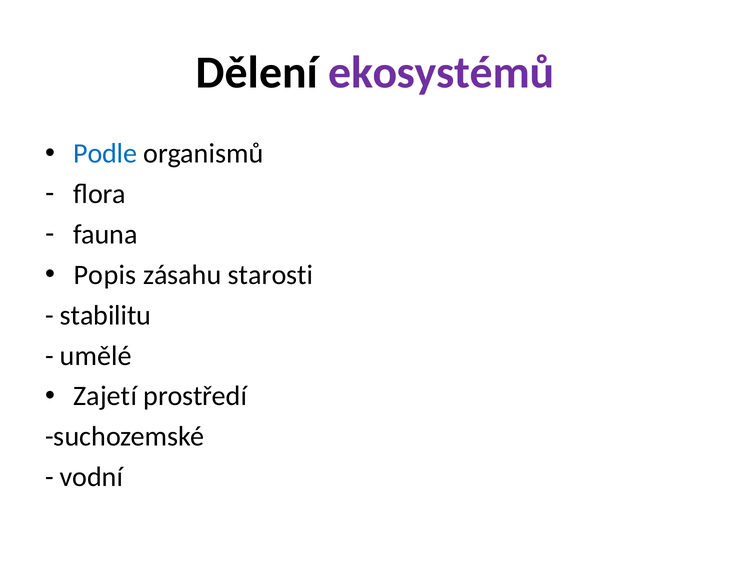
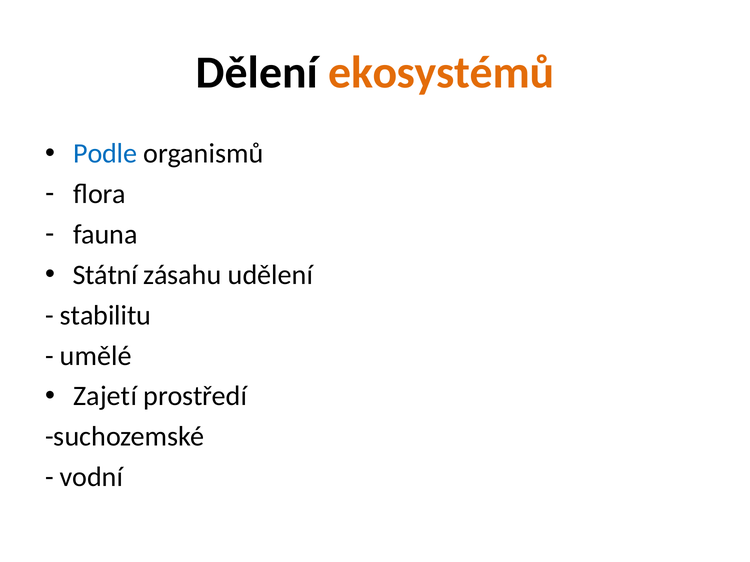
ekosystémů colour: purple -> orange
Popis: Popis -> Státní
starosti: starosti -> udělení
